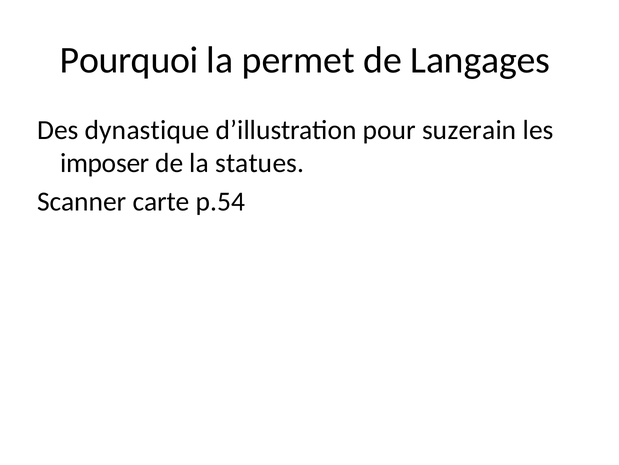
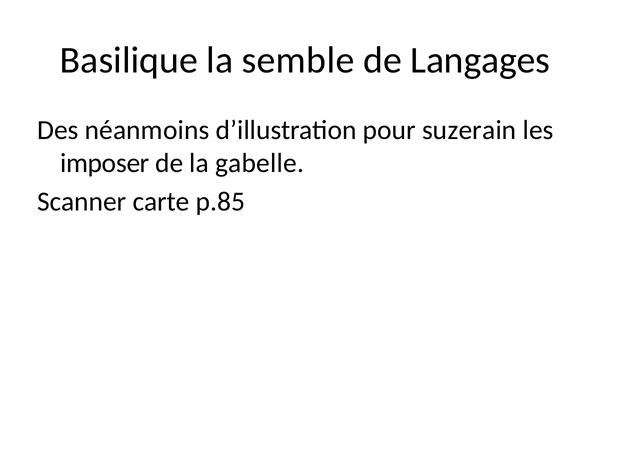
Pourquoi: Pourquoi -> Basilique
permet: permet -> semble
dynastique: dynastique -> néanmoins
statues: statues -> gabelle
p.54: p.54 -> p.85
